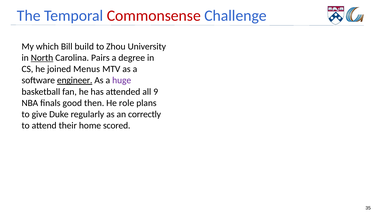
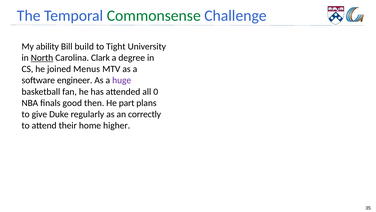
Commonsense colour: red -> green
which: which -> ability
Zhou: Zhou -> Tight
Pairs: Pairs -> Clark
engineer underline: present -> none
9: 9 -> 0
role: role -> part
scored: scored -> higher
